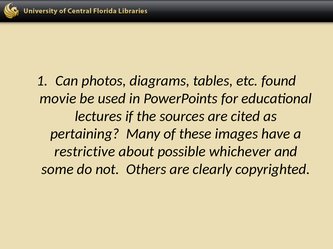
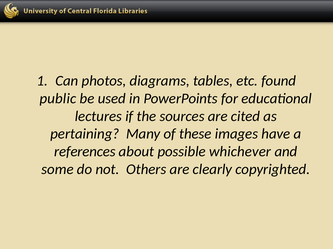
movie: movie -> public
restrictive: restrictive -> references
